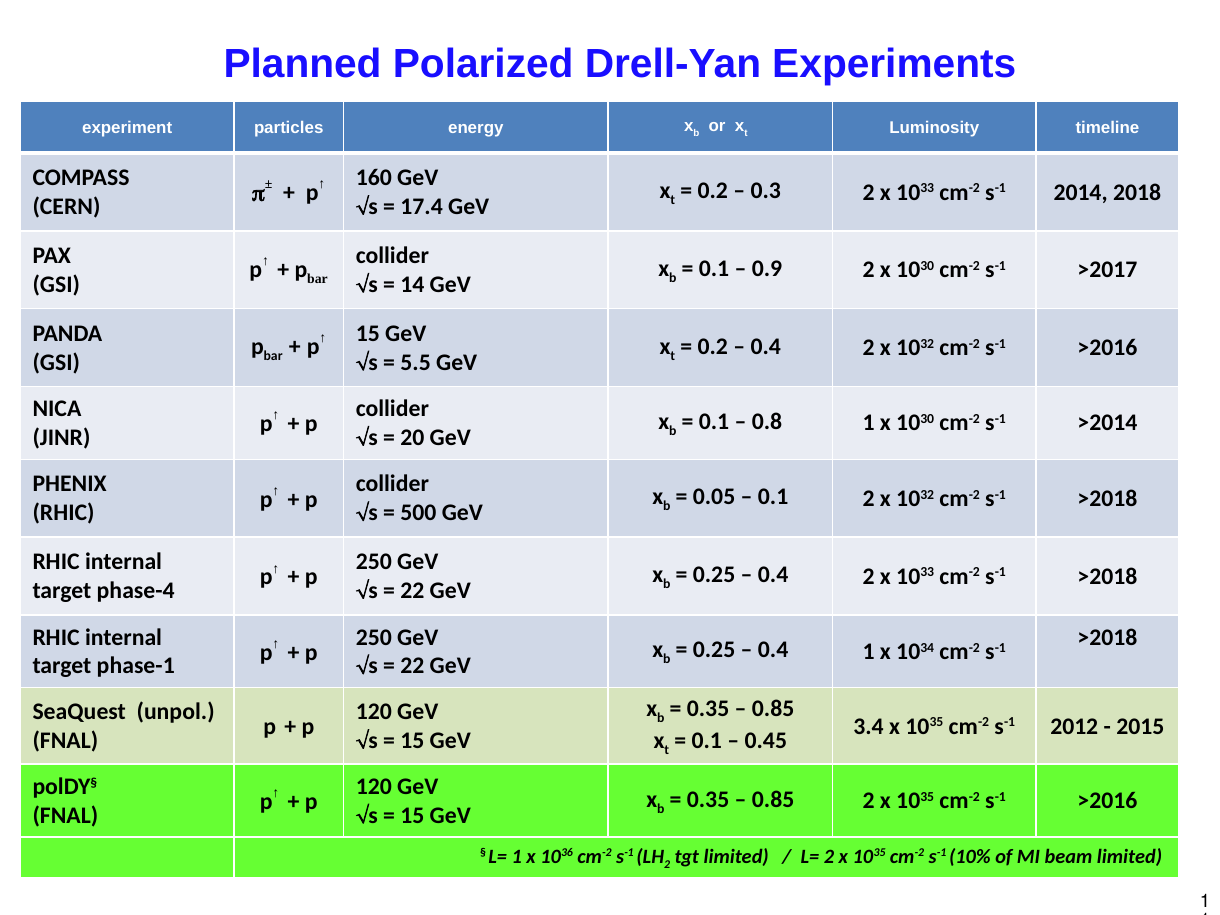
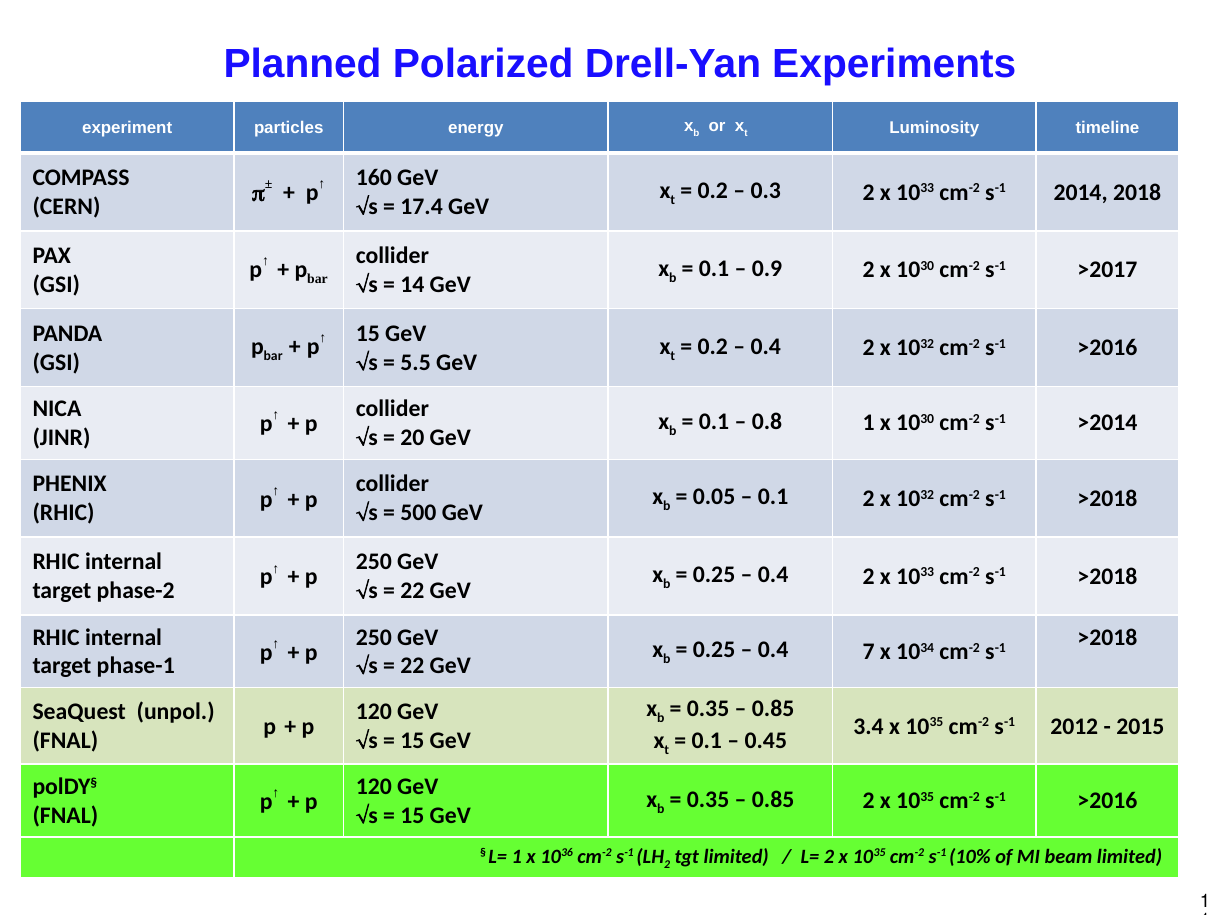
phase-4: phase-4 -> phase-2
0.4 1: 1 -> 7
